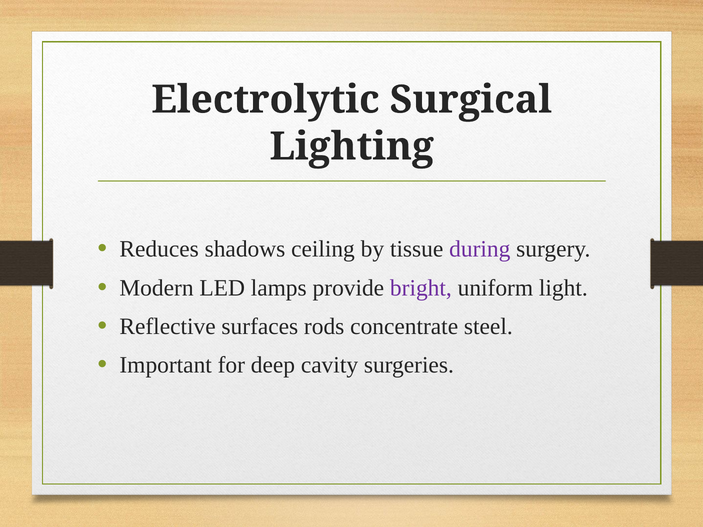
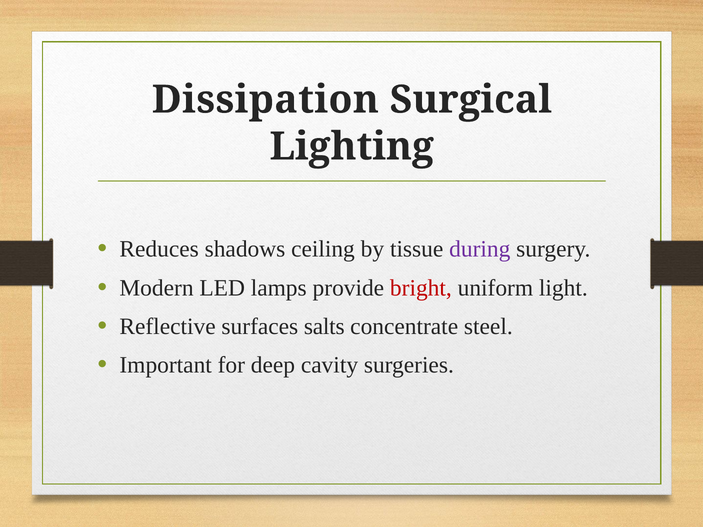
Electrolytic: Electrolytic -> Dissipation
bright colour: purple -> red
rods: rods -> salts
